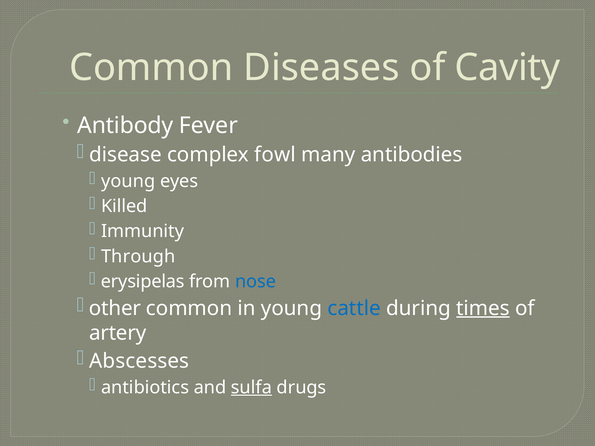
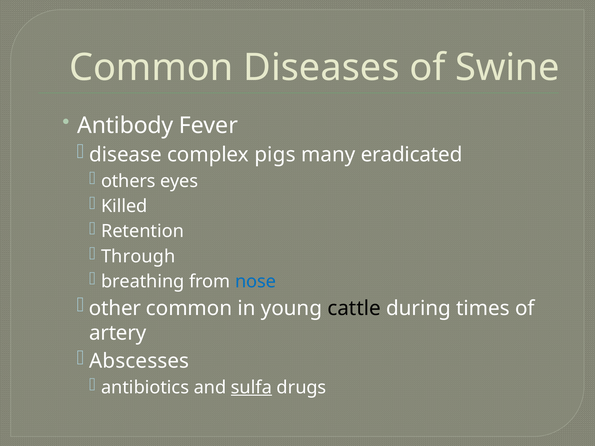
Cavity: Cavity -> Swine
fowl: fowl -> pigs
antibodies: antibodies -> eradicated
young at (128, 181): young -> others
Immunity: Immunity -> Retention
erysipelas: erysipelas -> breathing
cattle colour: blue -> black
times underline: present -> none
